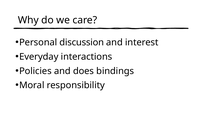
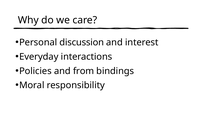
does: does -> from
